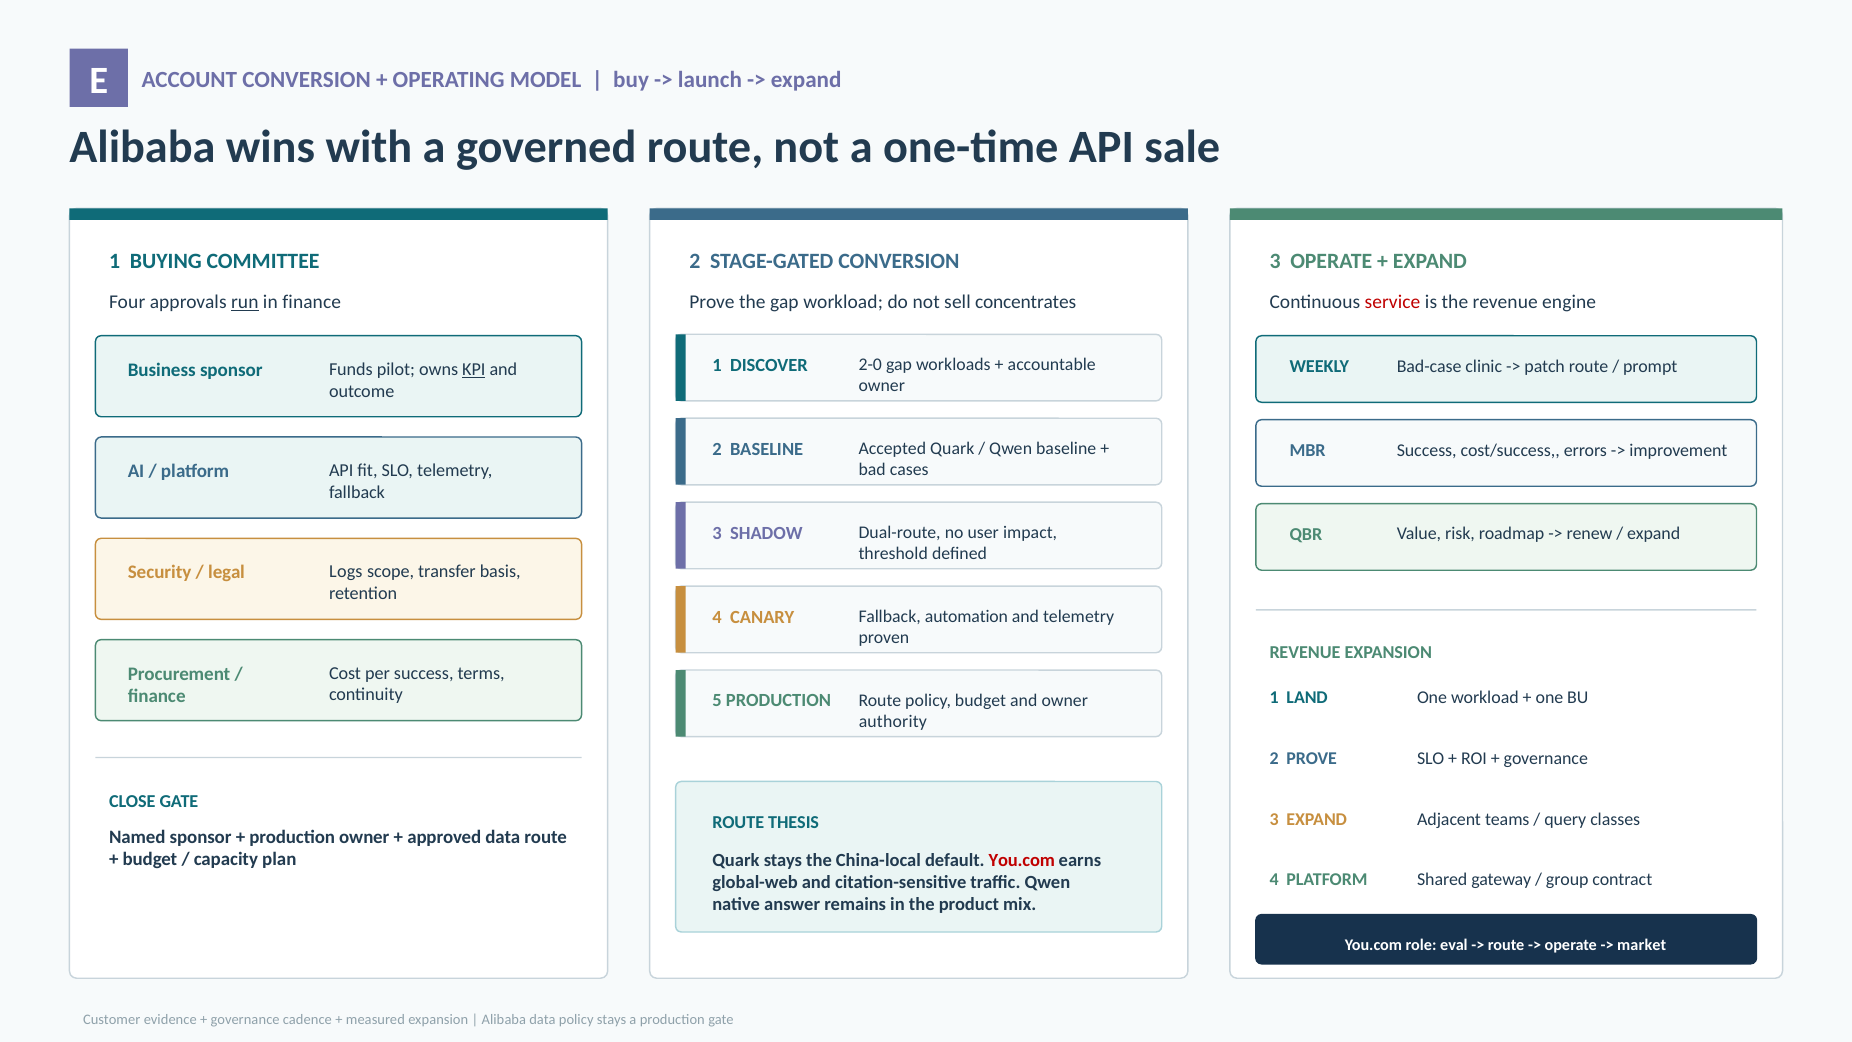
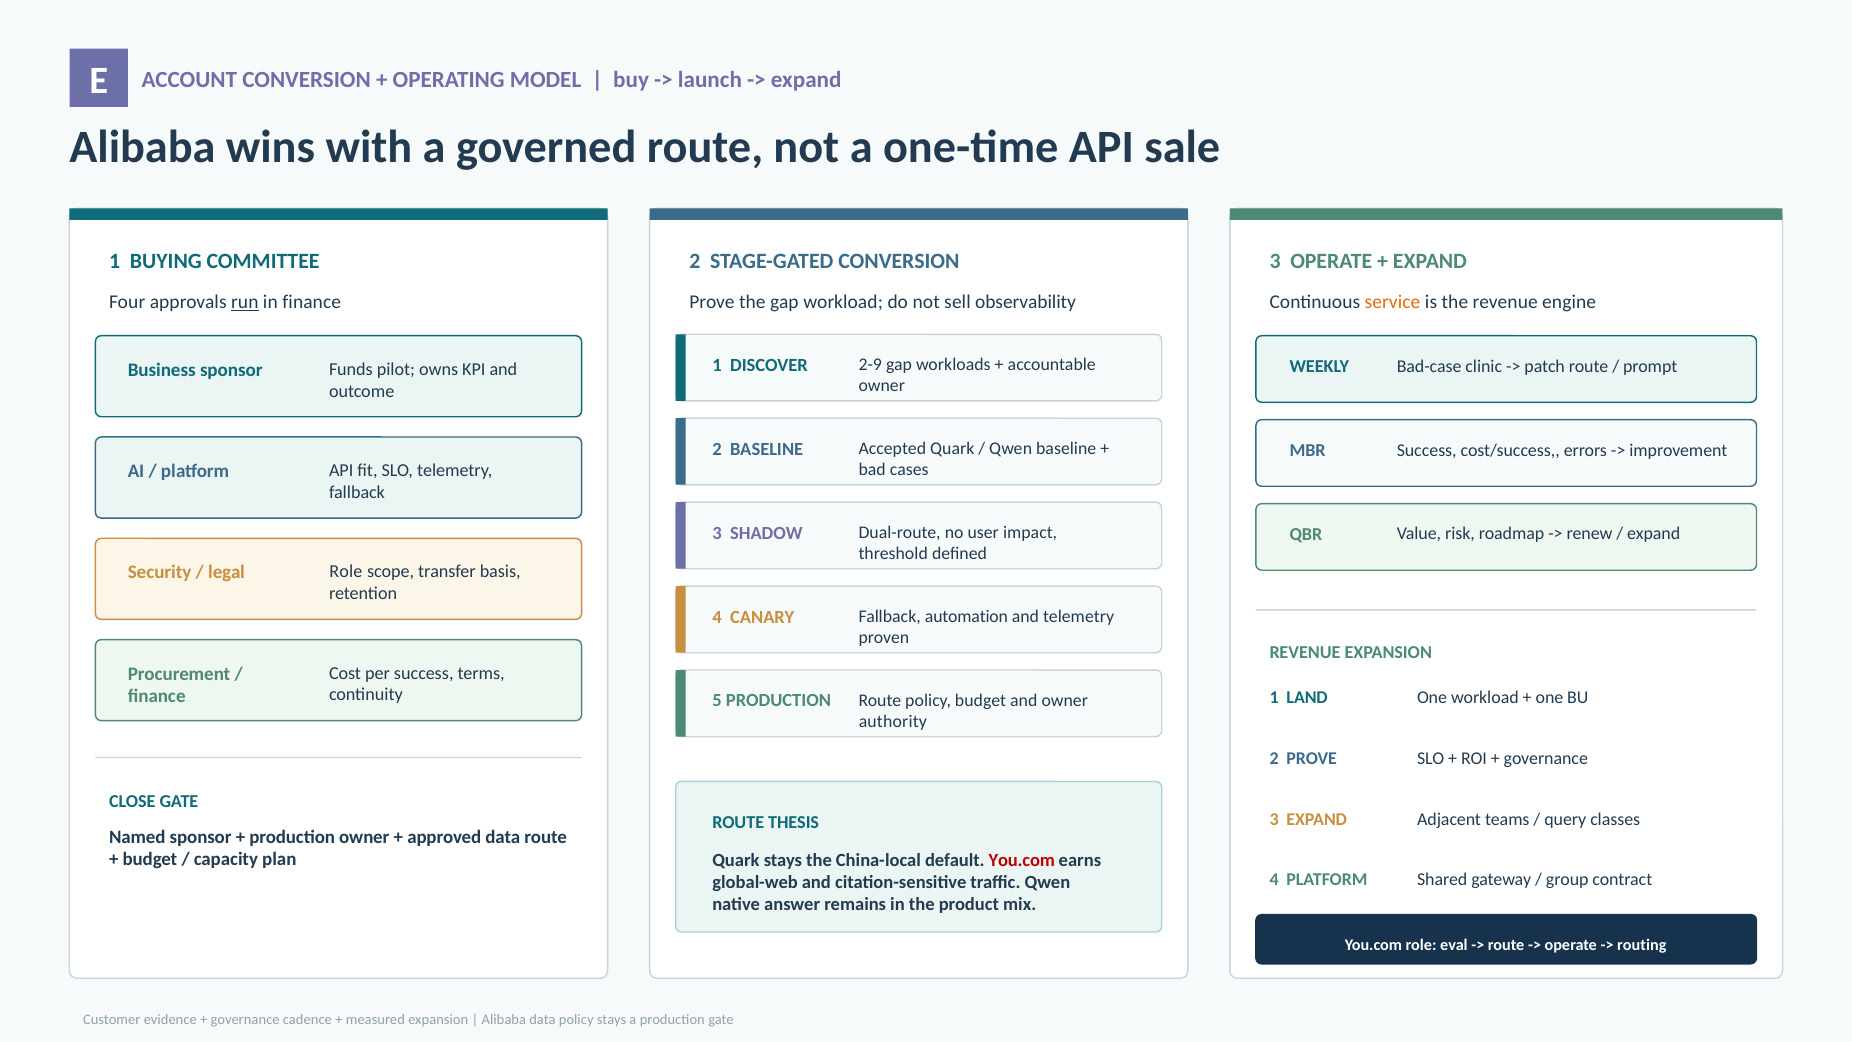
concentrates: concentrates -> observability
service colour: red -> orange
2-0: 2-0 -> 2-9
KPI underline: present -> none
legal Logs: Logs -> Role
market: market -> routing
